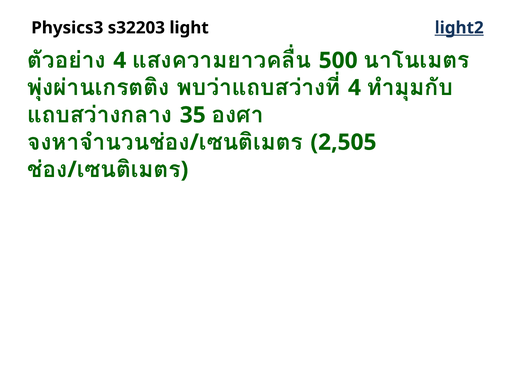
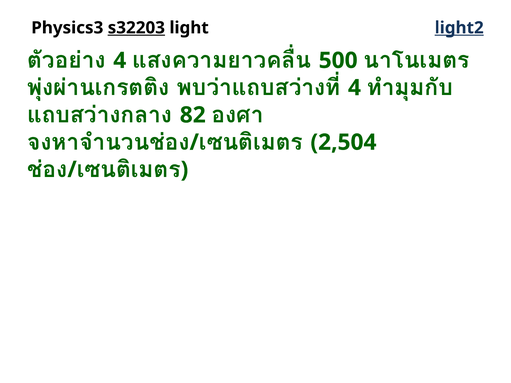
s32203 underline: none -> present
35: 35 -> 82
2,505: 2,505 -> 2,504
